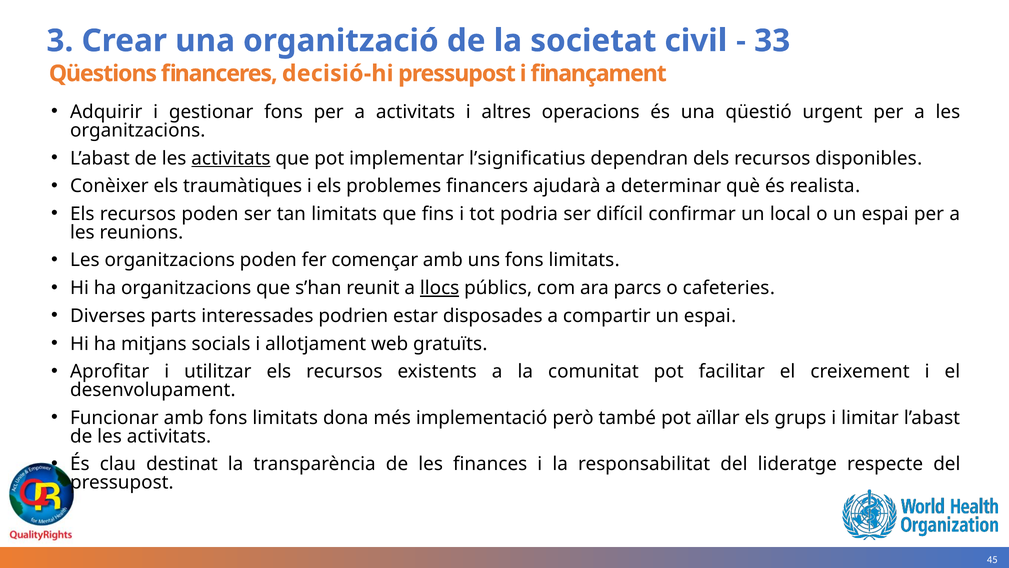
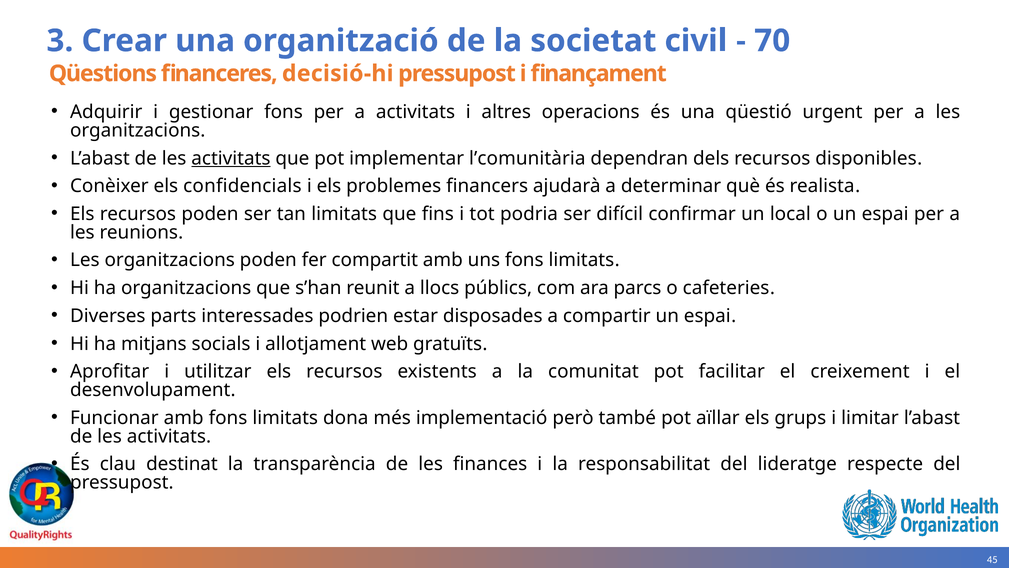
33: 33 -> 70
l’significatius: l’significatius -> l’comunitària
traumàtiques: traumàtiques -> confidencials
començar: començar -> compartit
llocs underline: present -> none
